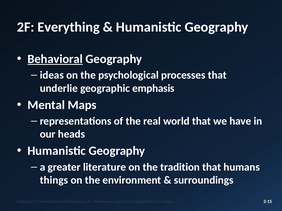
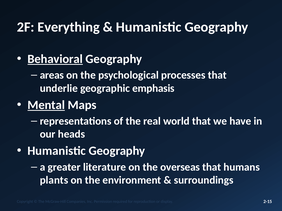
ideas: ideas -> areas
Mental underline: none -> present
tradition: tradition -> overseas
things: things -> plants
